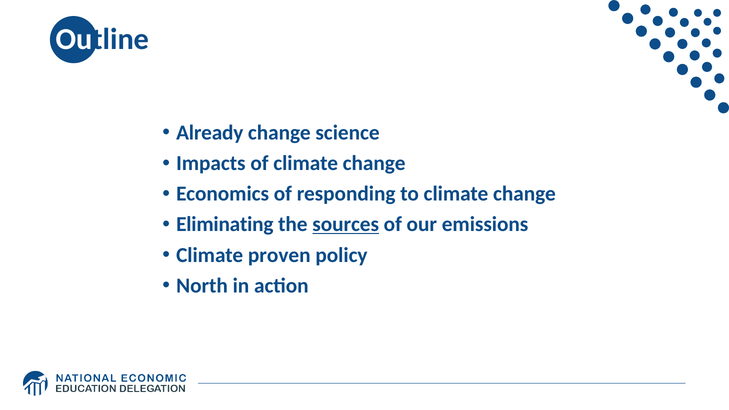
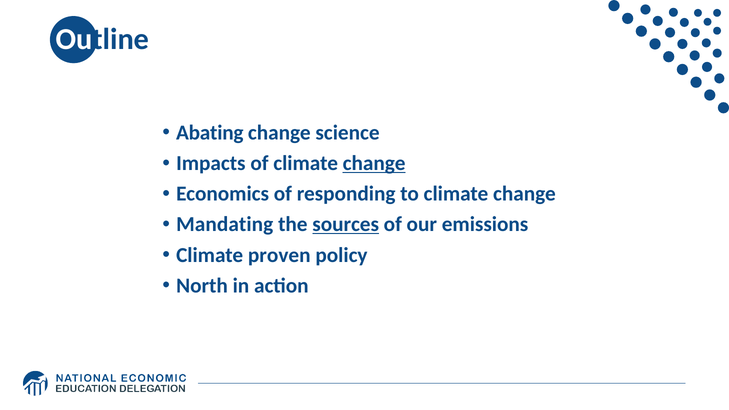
Already: Already -> Abating
change at (374, 163) underline: none -> present
Eliminating: Eliminating -> Mandating
